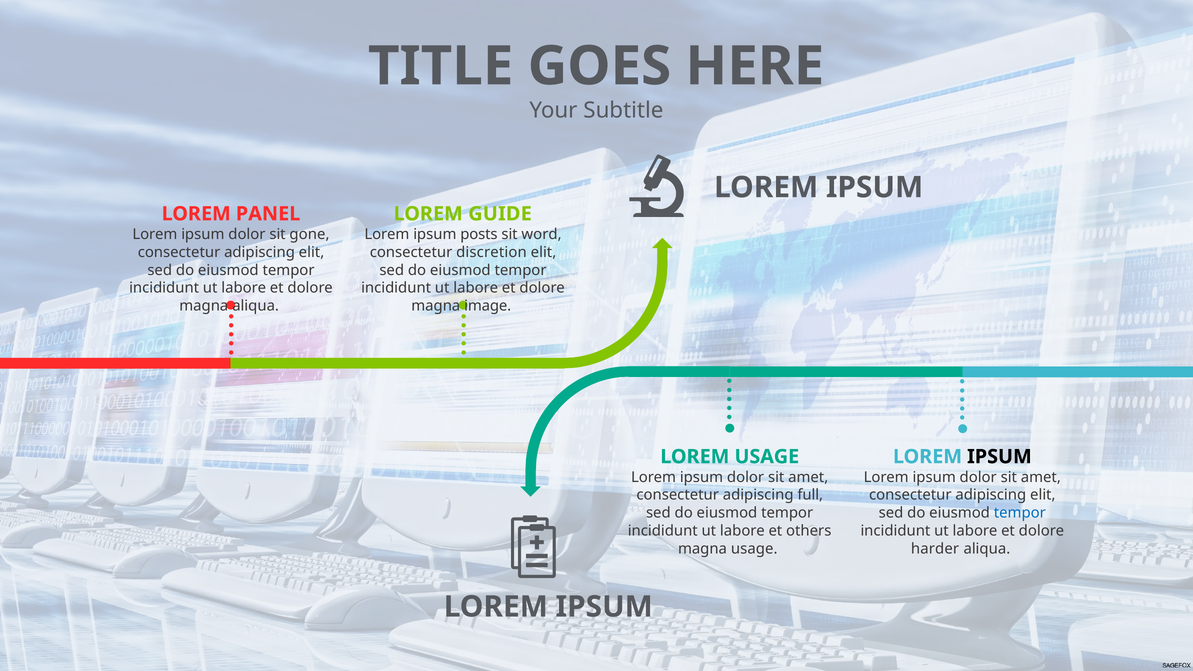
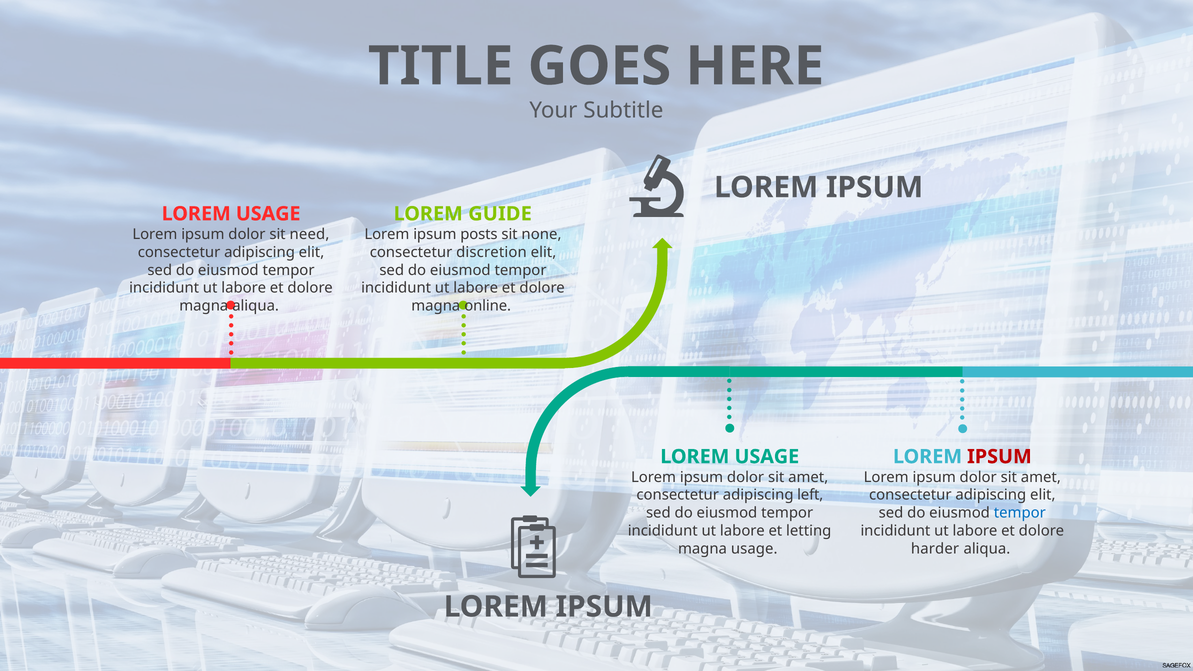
PANEL at (268, 214): PANEL -> USAGE
gone: gone -> need
word: word -> none
image: image -> online
IPSUM at (999, 457) colour: black -> red
full: full -> left
others: others -> letting
